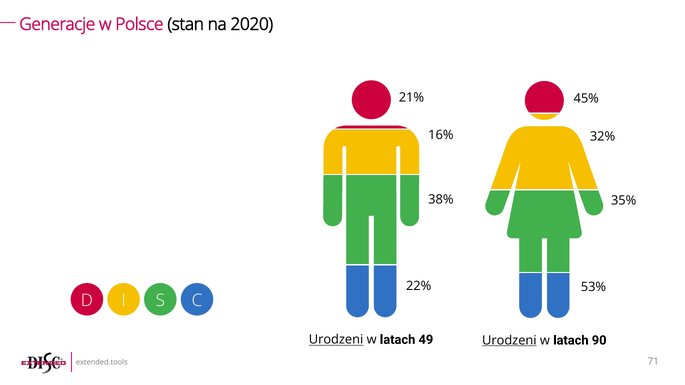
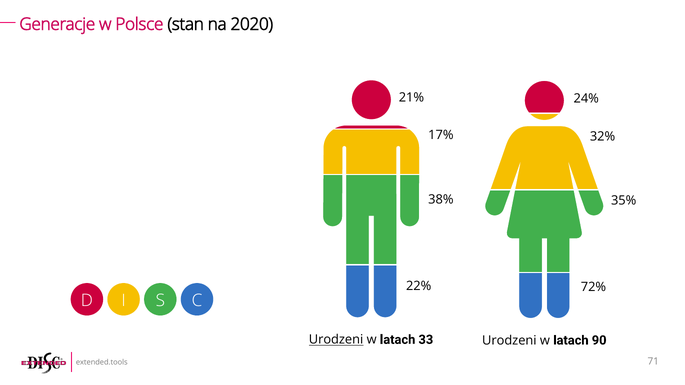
45%: 45% -> 24%
16%: 16% -> 17%
53%: 53% -> 72%
49: 49 -> 33
Urodzeni at (509, 341) underline: present -> none
